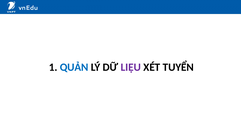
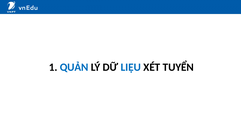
LIỆU colour: purple -> blue
